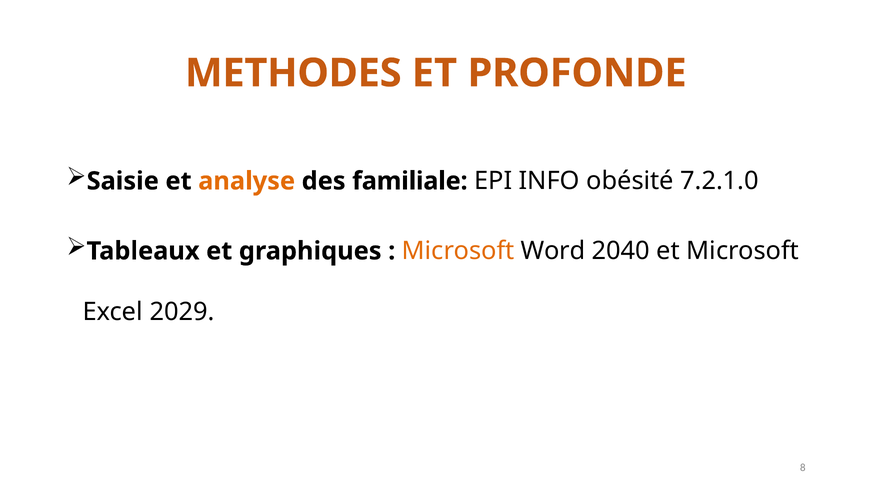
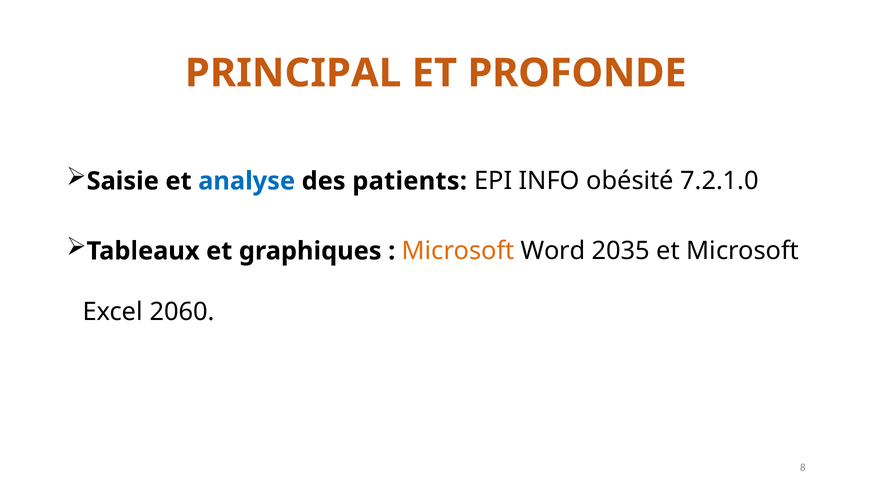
METHODES: METHODES -> PRINCIPAL
analyse colour: orange -> blue
familiale: familiale -> patients
2040: 2040 -> 2035
2029: 2029 -> 2060
